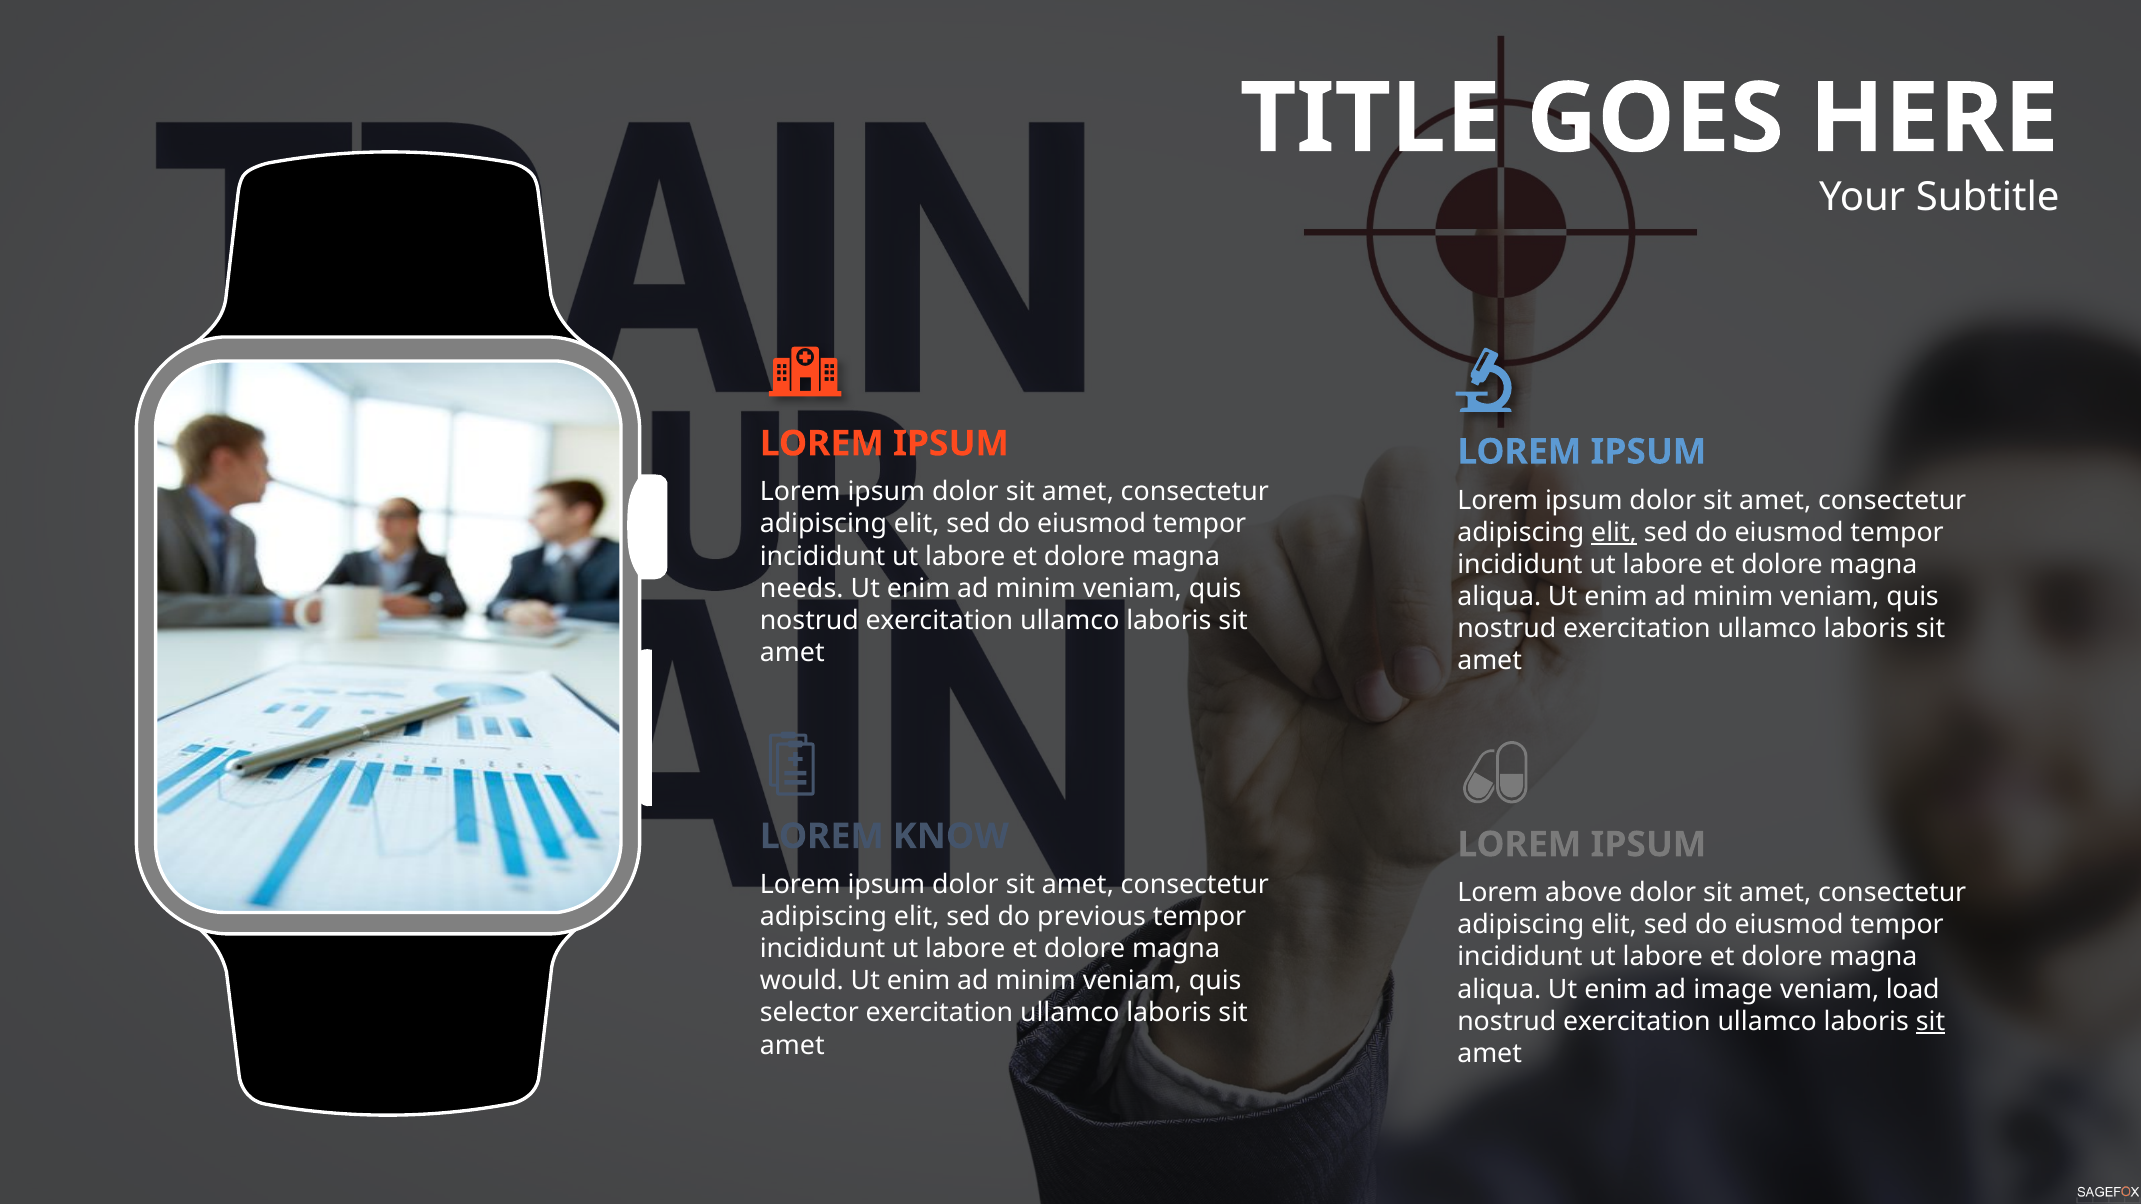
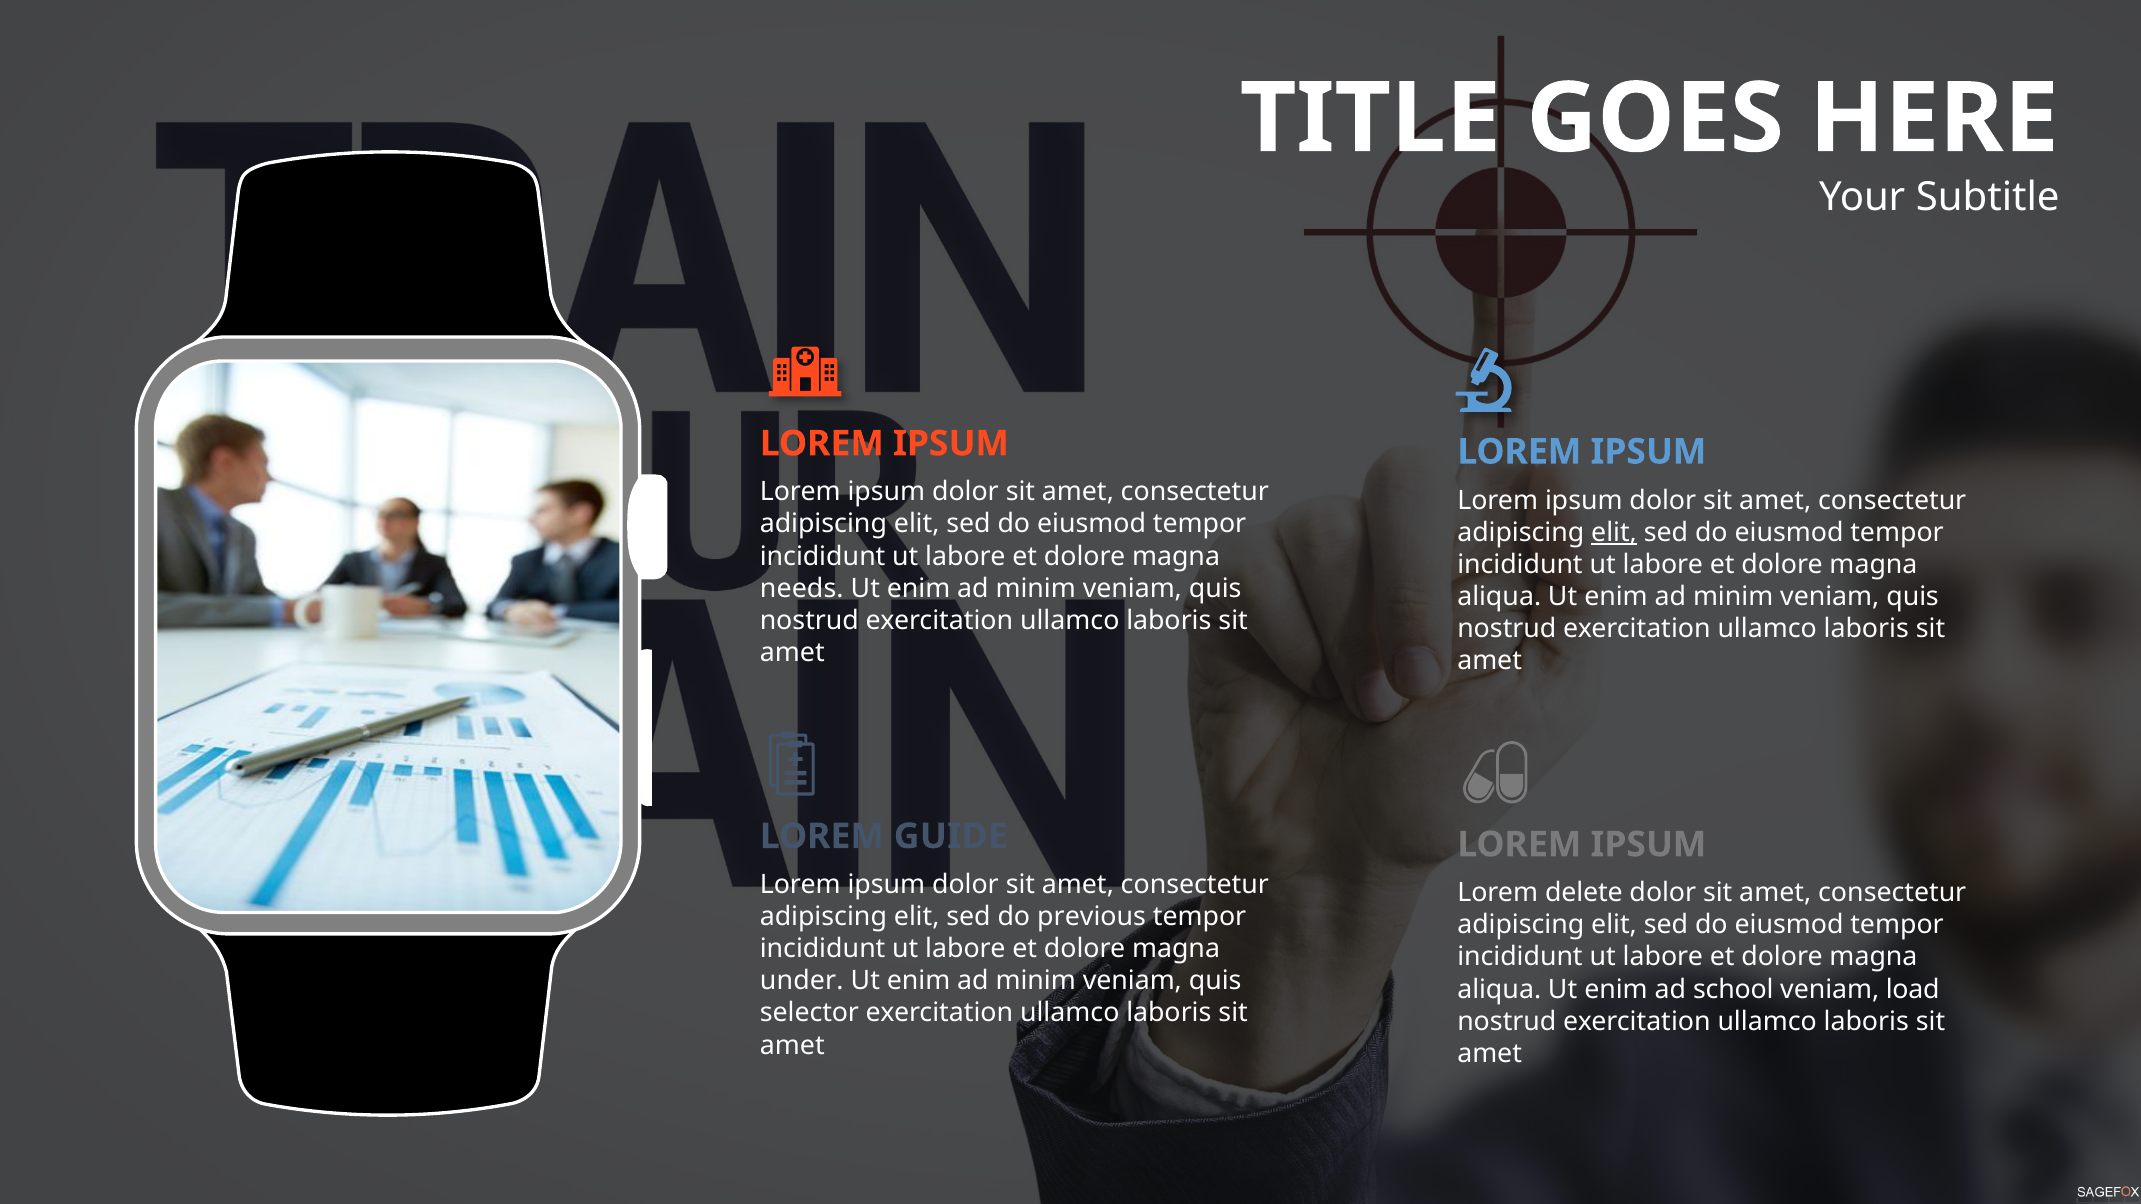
KNOW: KNOW -> GUIDE
above: above -> delete
would: would -> under
image: image -> school
sit at (1931, 1022) underline: present -> none
